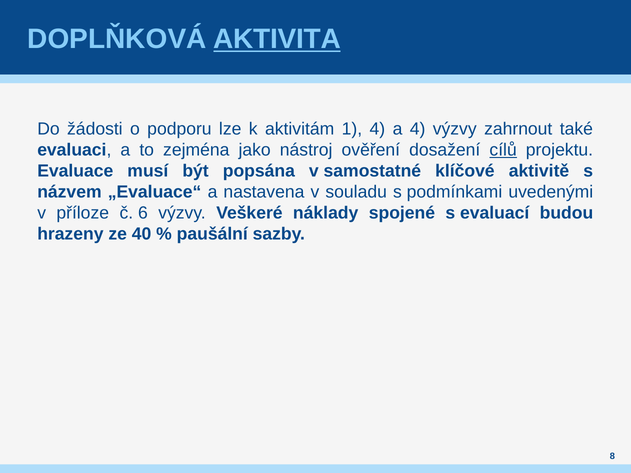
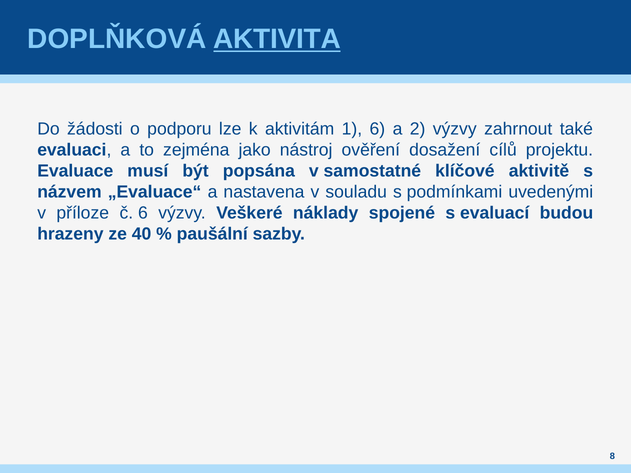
1 4: 4 -> 6
a 4: 4 -> 2
cílů underline: present -> none
